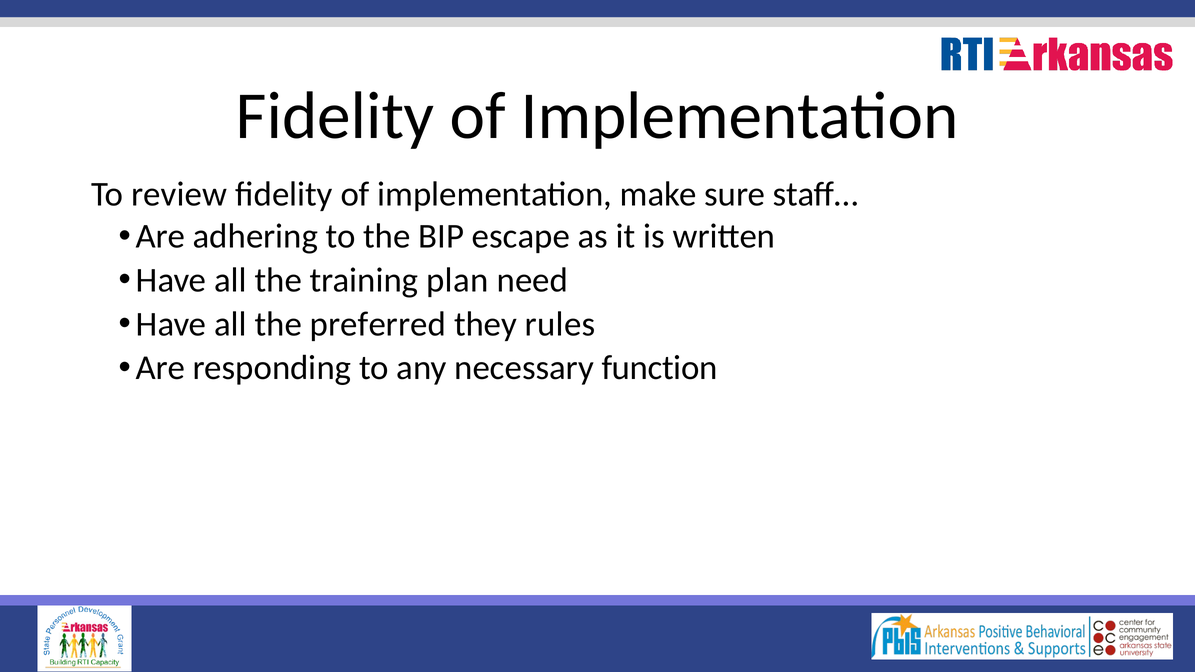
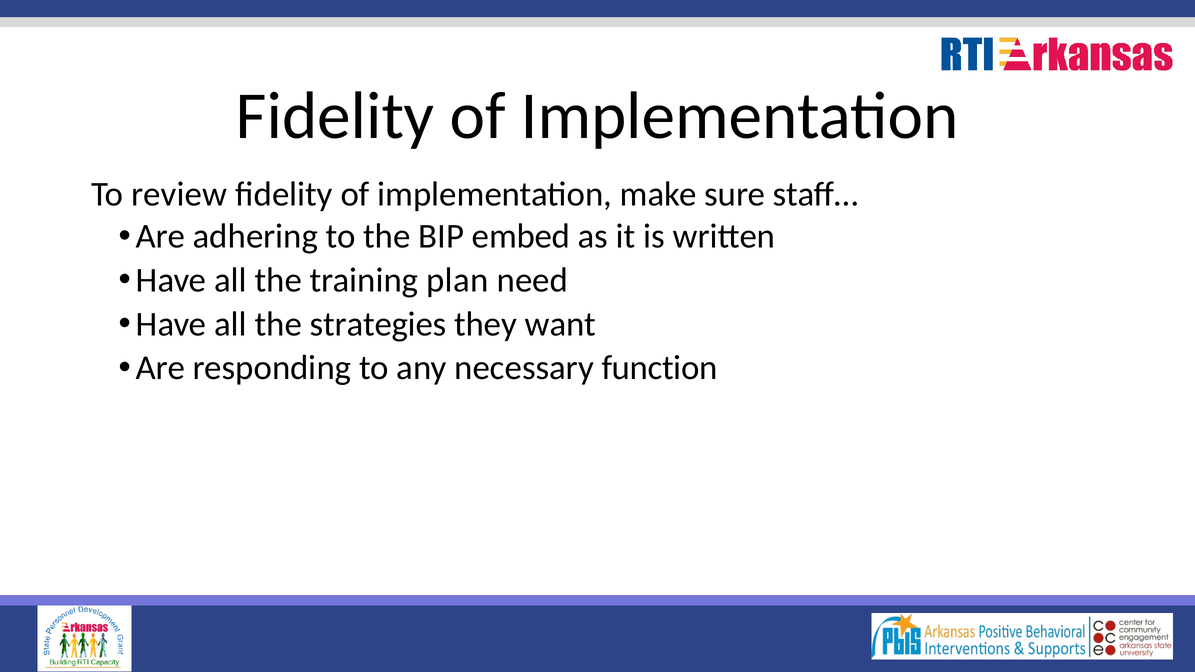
escape: escape -> embed
preferred: preferred -> strategies
rules: rules -> want
